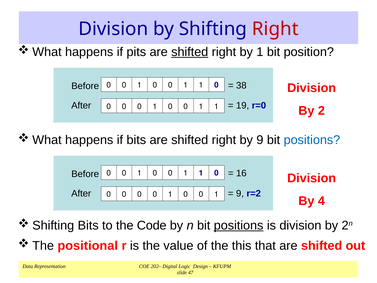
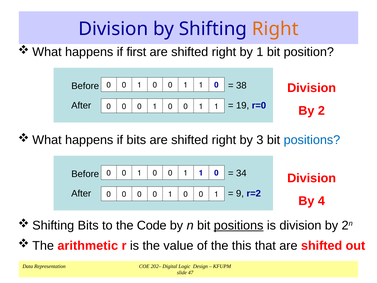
Right at (275, 29) colour: red -> orange
pits: pits -> first
shifted at (190, 52) underline: present -> none
by 9: 9 -> 3
16: 16 -> 34
positional: positional -> arithmetic
